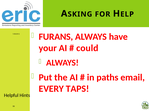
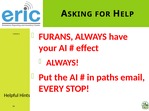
could: could -> effect
TAPS: TAPS -> STOP
